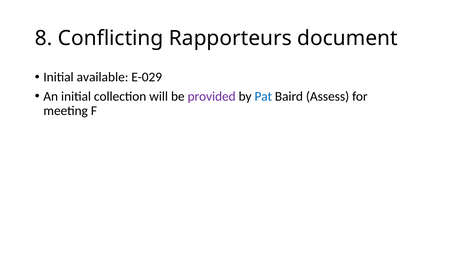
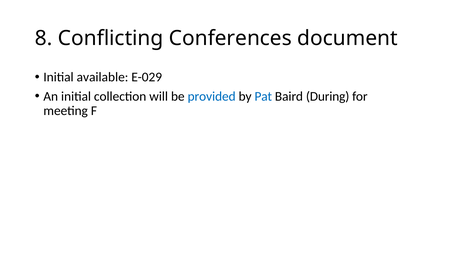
Rapporteurs: Rapporteurs -> Conferences
provided colour: purple -> blue
Assess: Assess -> During
